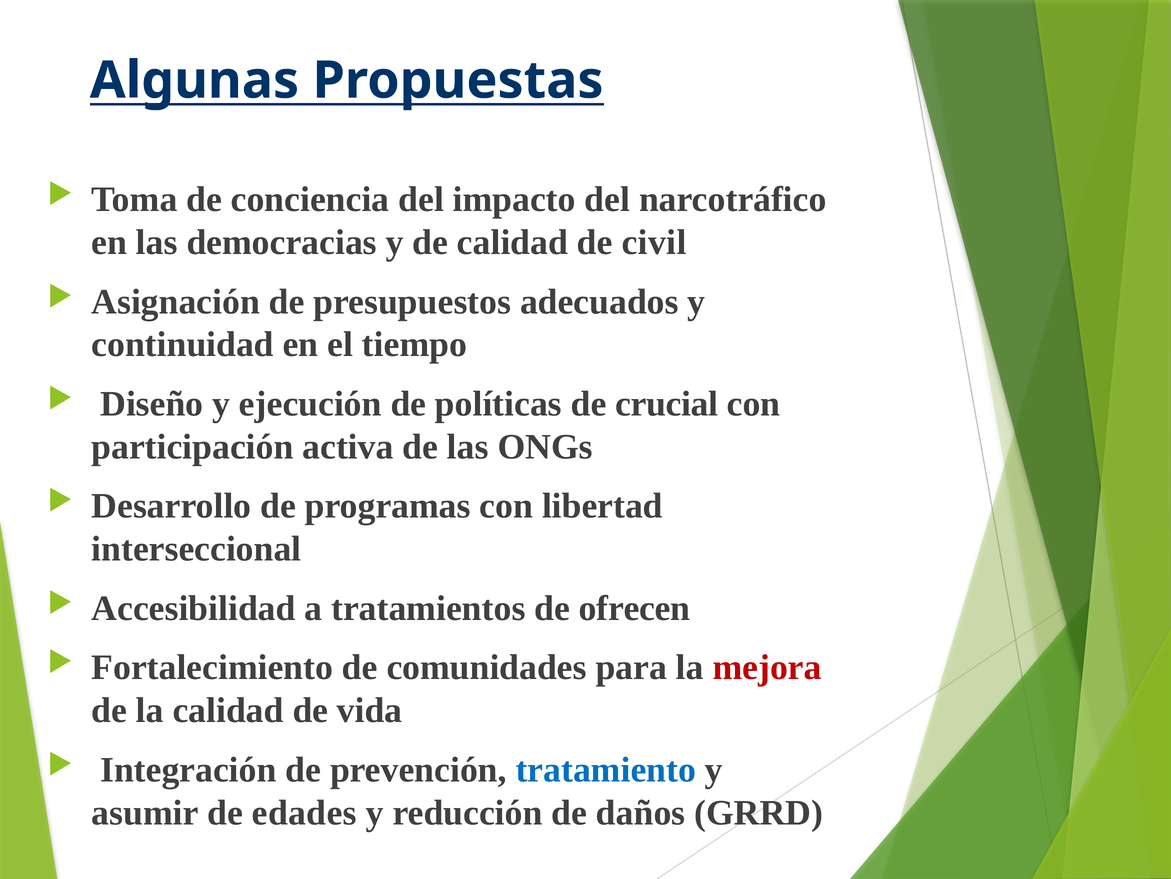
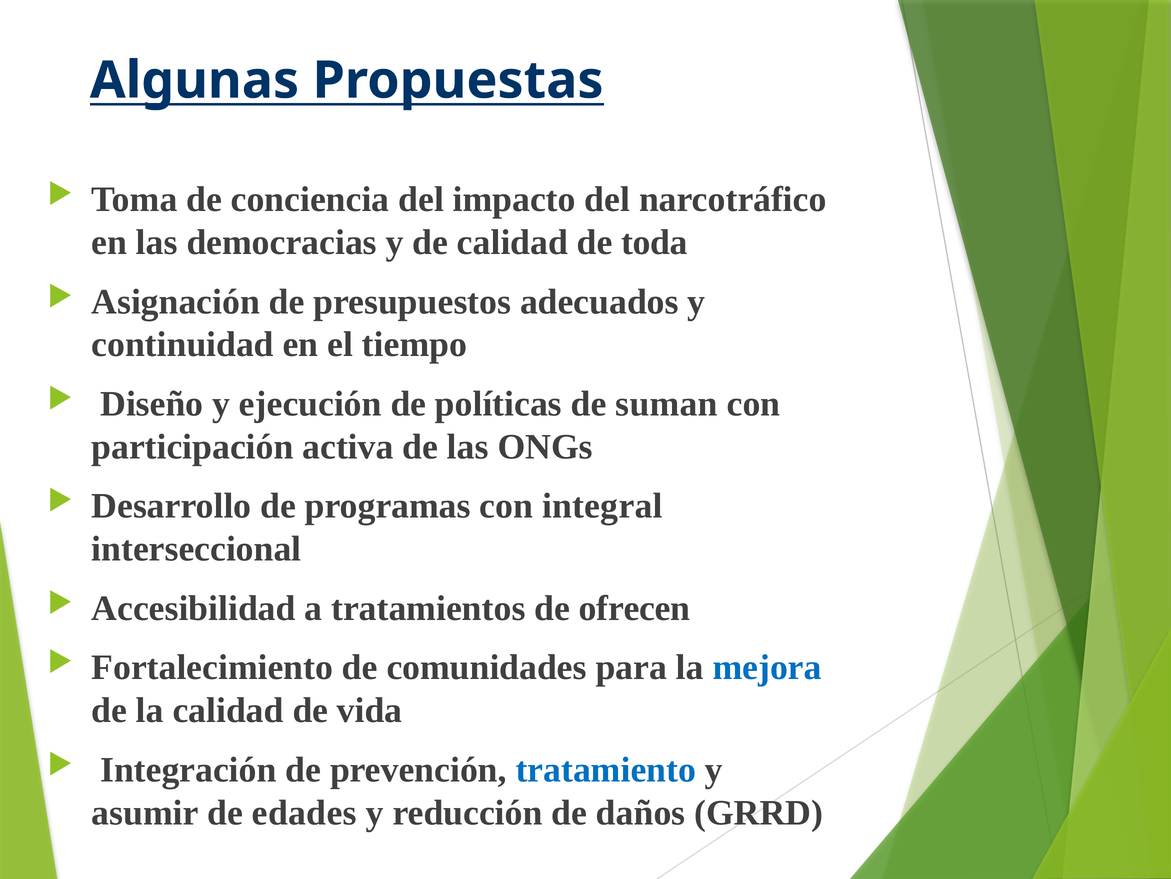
civil: civil -> toda
crucial: crucial -> suman
libertad: libertad -> integral
mejora colour: red -> blue
